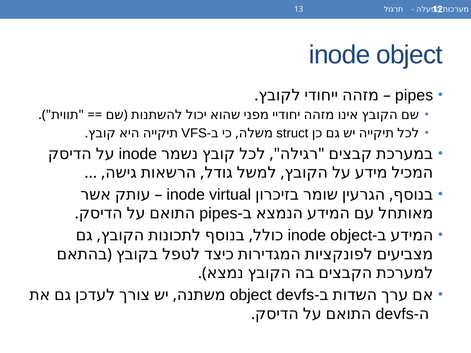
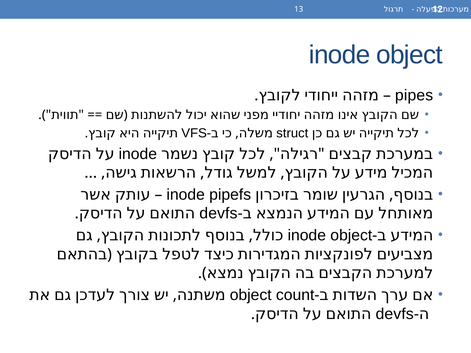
virtual: virtual -> pipefs
pipes at (218, 214): pipes -> devfs
object devfs: devfs -> count
